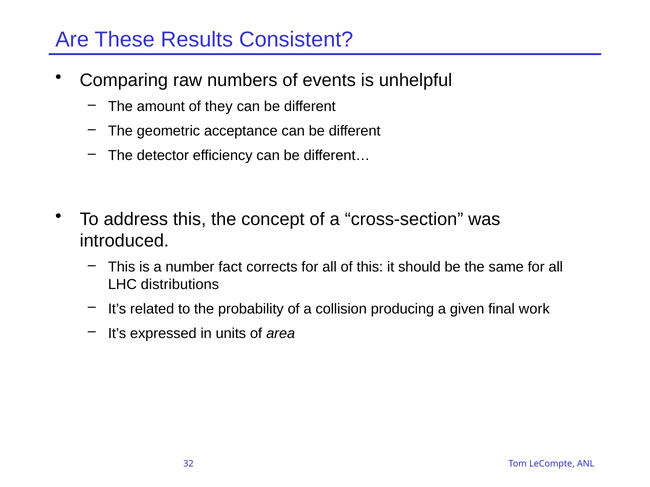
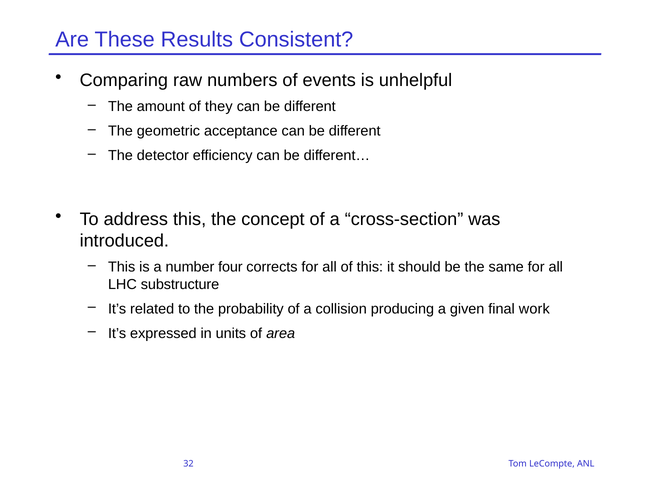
fact: fact -> four
distributions: distributions -> substructure
